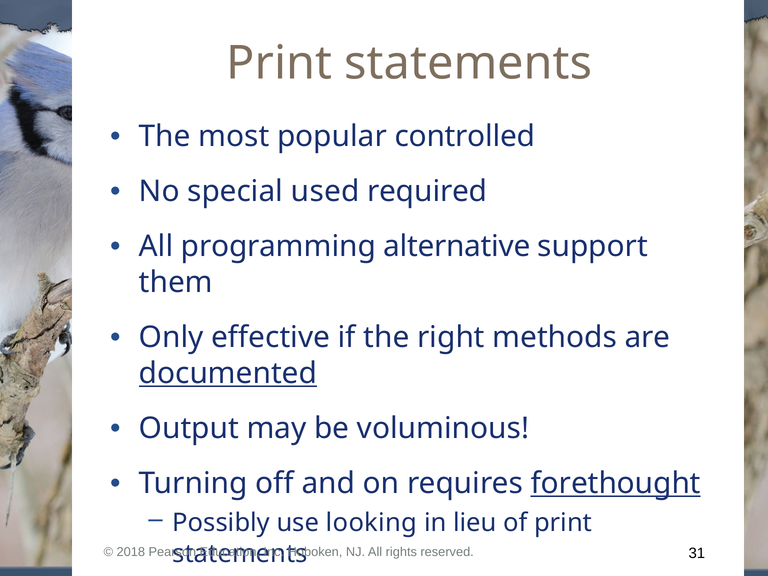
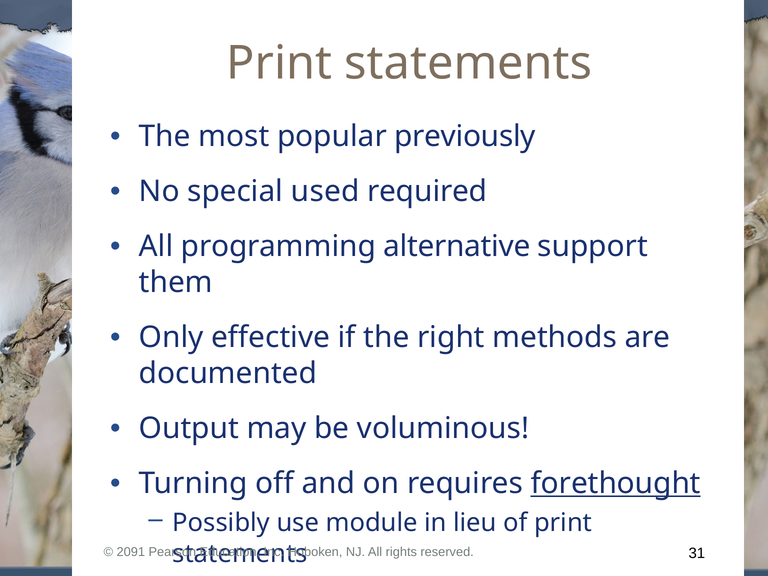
controlled: controlled -> previously
documented underline: present -> none
looking: looking -> module
2018: 2018 -> 2091
